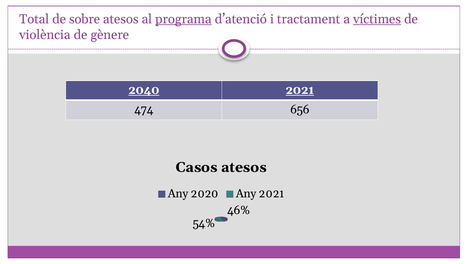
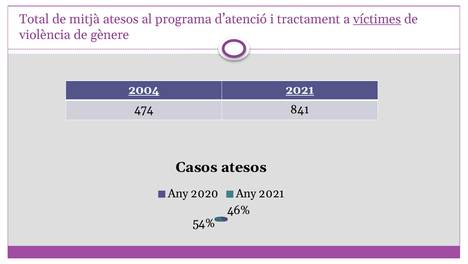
sobre: sobre -> mitjà
programa underline: present -> none
2040: 2040 -> 2004
656: 656 -> 841
